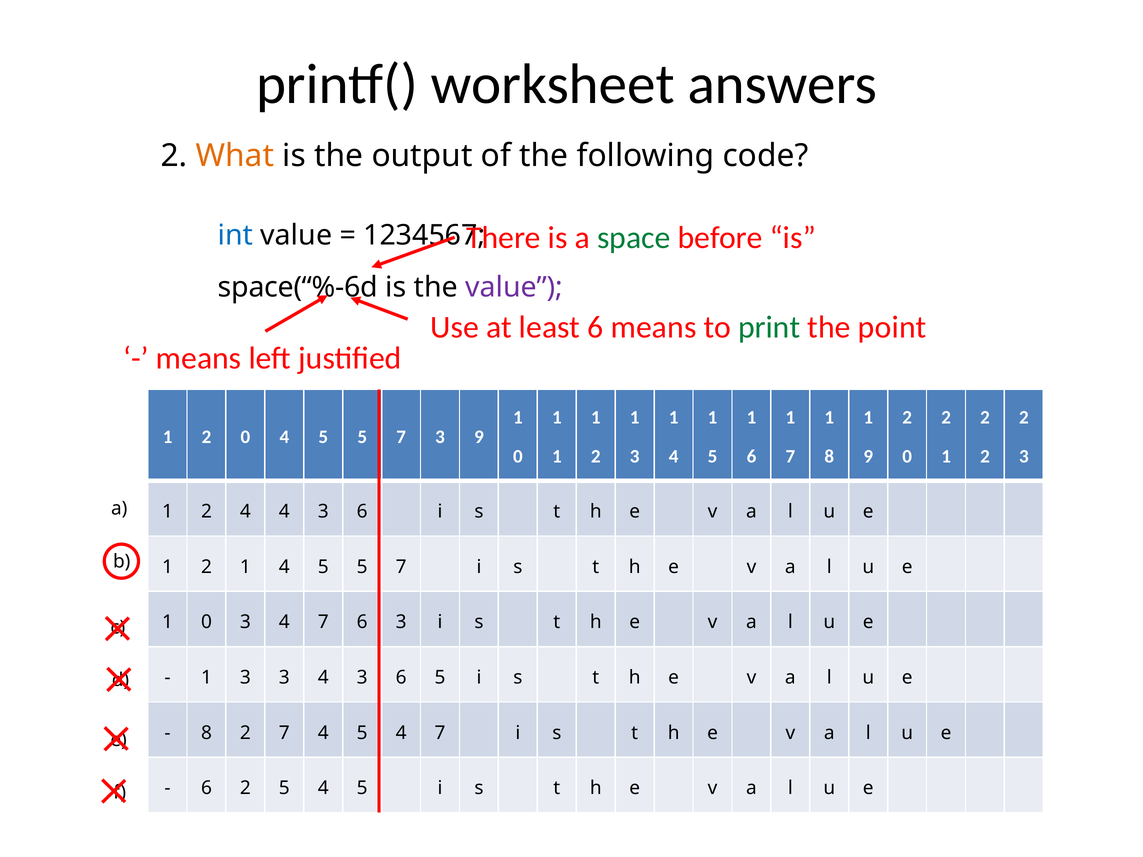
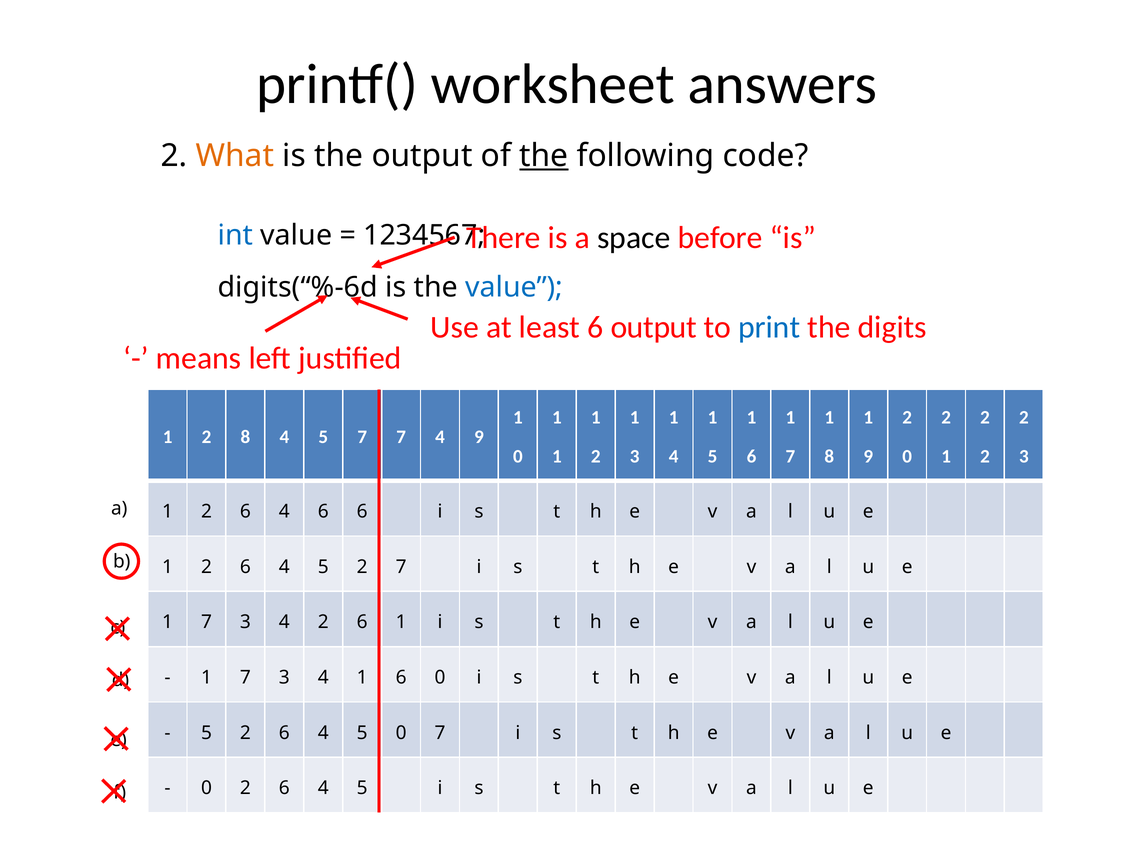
the at (544, 156) underline: none -> present
space colour: green -> black
space(“%-6d: space(“%-6d -> digits(“%-6d
value at (514, 287) colour: purple -> blue
6 means: means -> output
print colour: green -> blue
point: point -> digits
1 2 0: 0 -> 8
5 at (362, 437): 5 -> 7
7 3: 3 -> 4
4 at (245, 512): 4 -> 6
3 at (323, 512): 3 -> 6
1 at (245, 567): 1 -> 6
5 at (362, 567): 5 -> 2
0 at (206, 622): 0 -> 7
3 4 7: 7 -> 2
3 at (401, 622): 3 -> 1
3 at (245, 678): 3 -> 7
3 4 3: 3 -> 1
6 5: 5 -> 0
8 at (206, 733): 8 -> 5
7 at (284, 733): 7 -> 6
4 5 4: 4 -> 0
6 at (206, 788): 6 -> 0
5 at (284, 788): 5 -> 6
